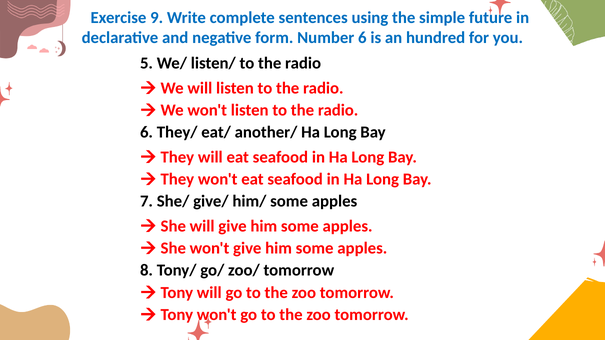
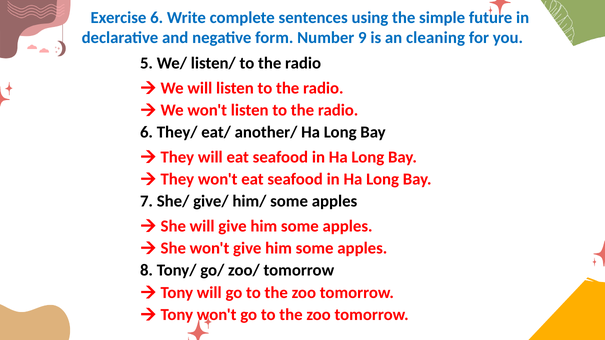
Exercise 9: 9 -> 6
Number 6: 6 -> 9
hundred: hundred -> cleaning
